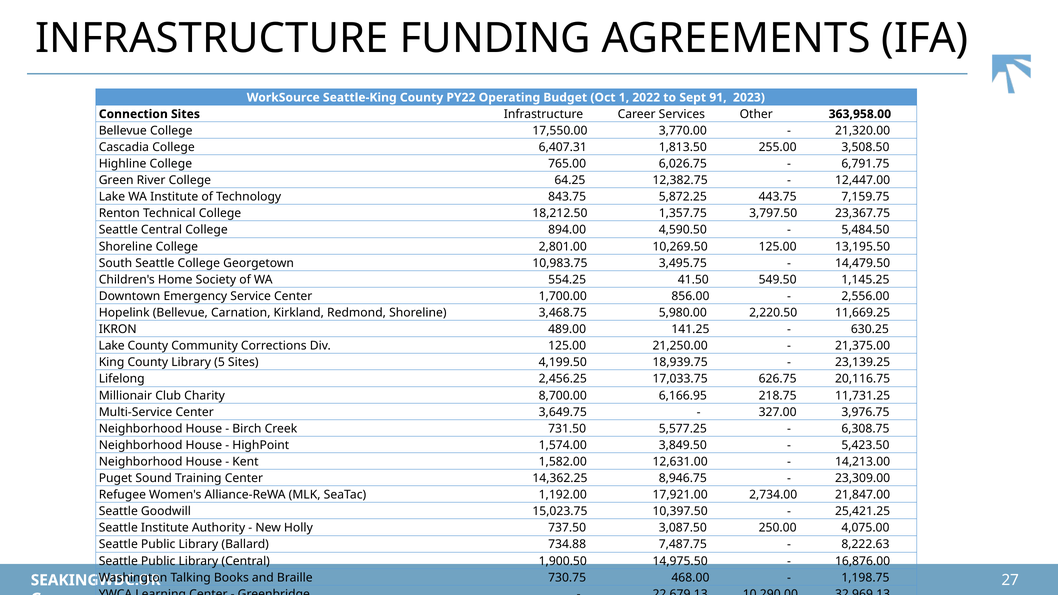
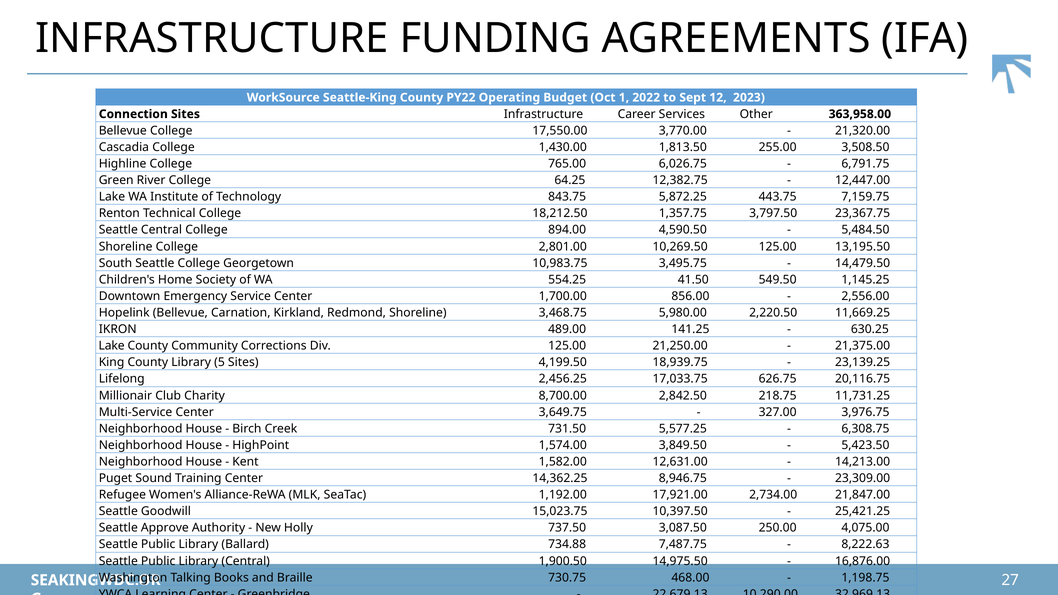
91: 91 -> 12
6,407.31: 6,407.31 -> 1,430.00
6,166.95: 6,166.95 -> 2,842.50
Seattle Institute: Institute -> Approve
